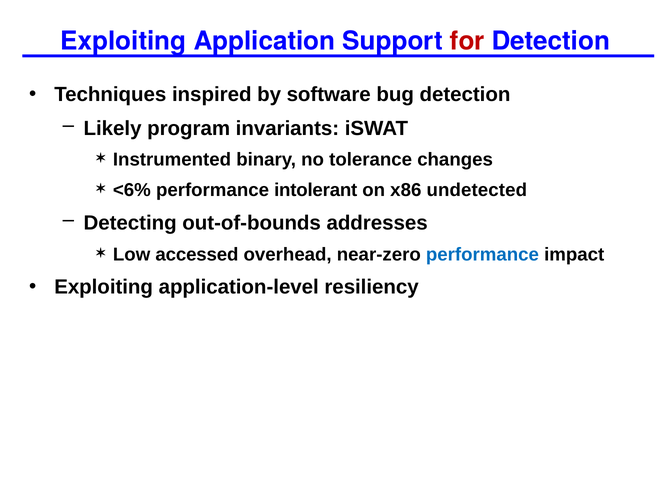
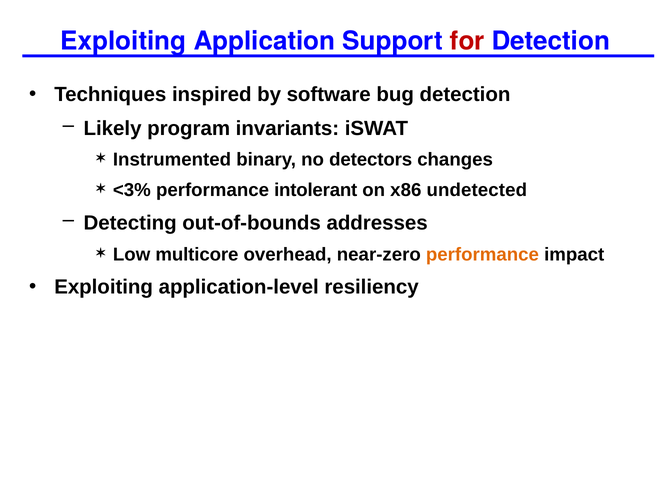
tolerance: tolerance -> detectors
<6%: <6% -> <3%
accessed: accessed -> multicore
performance at (482, 255) colour: blue -> orange
